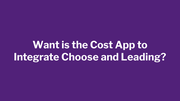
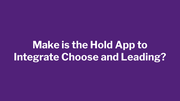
Want: Want -> Make
Cost: Cost -> Hold
